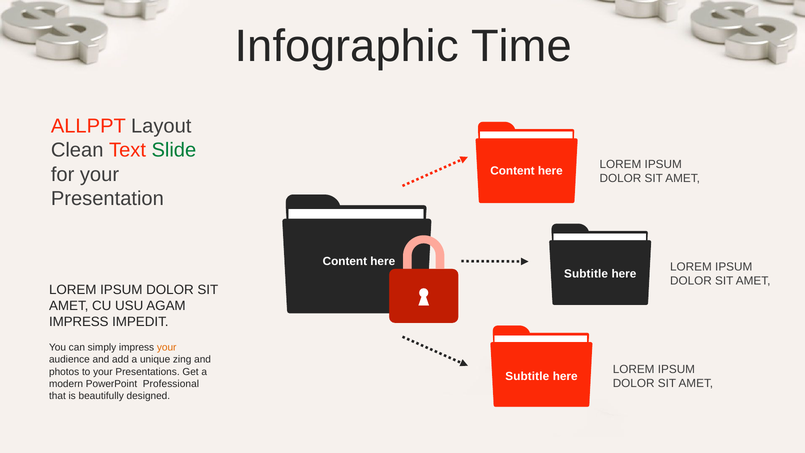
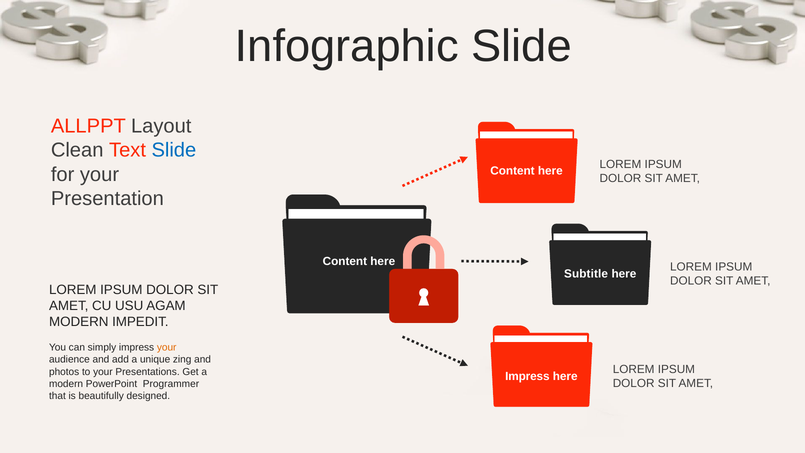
Infographic Time: Time -> Slide
Slide at (174, 150) colour: green -> blue
IMPRESS at (79, 322): IMPRESS -> MODERN
Subtitle at (527, 376): Subtitle -> Impress
Professional: Professional -> Programmer
